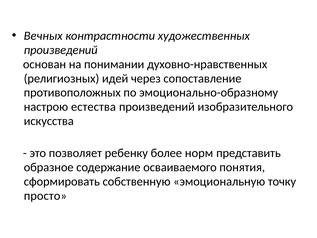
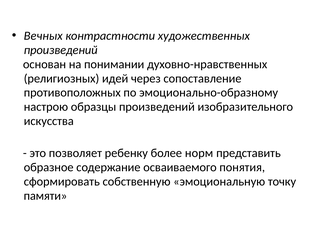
естества: естества -> образцы
просто: просто -> памяти
